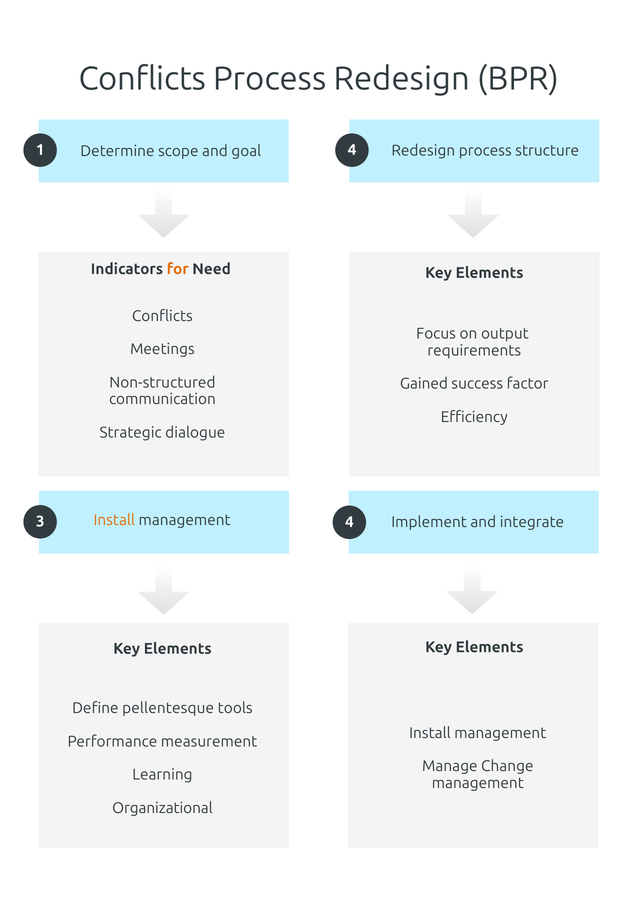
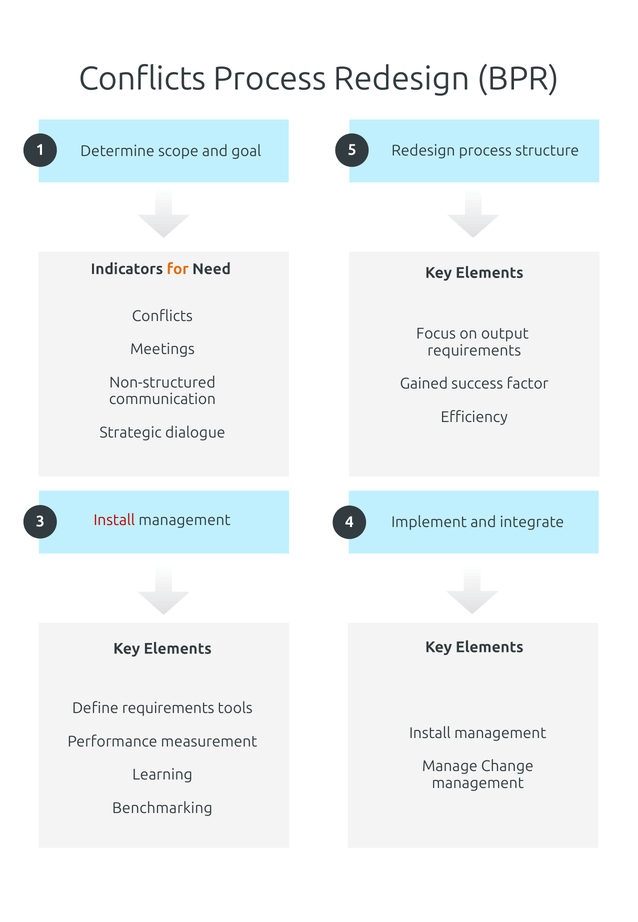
1 4: 4 -> 5
Install at (114, 520) colour: orange -> red
Define pellentesque: pellentesque -> requirements
Organizational: Organizational -> Benchmarking
